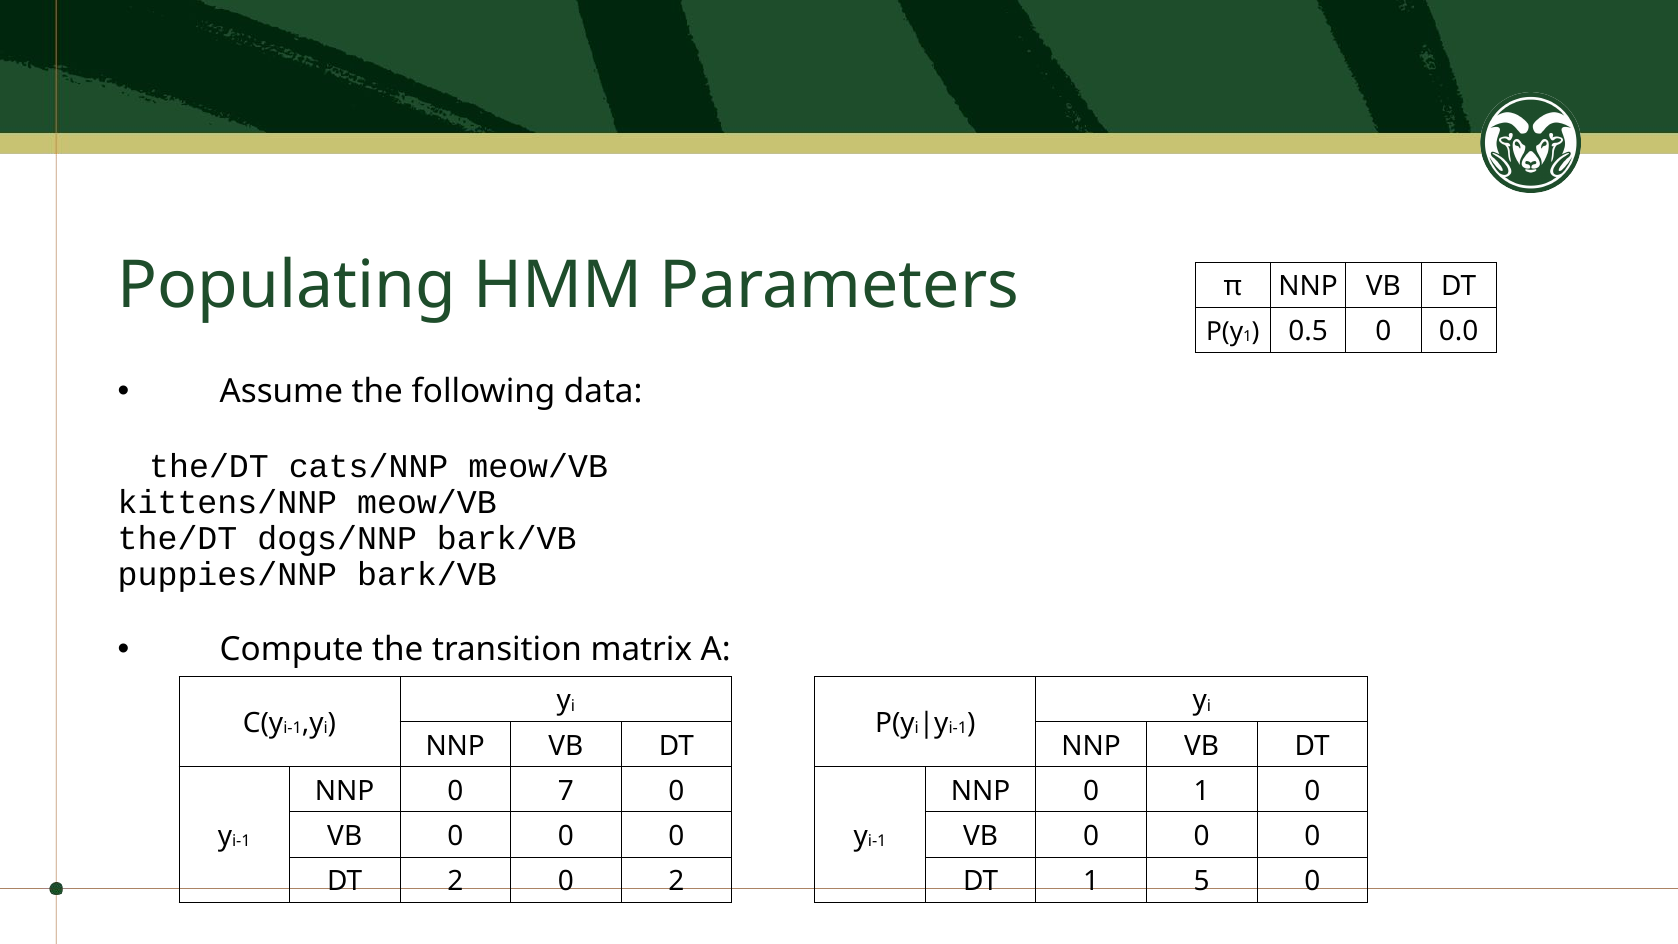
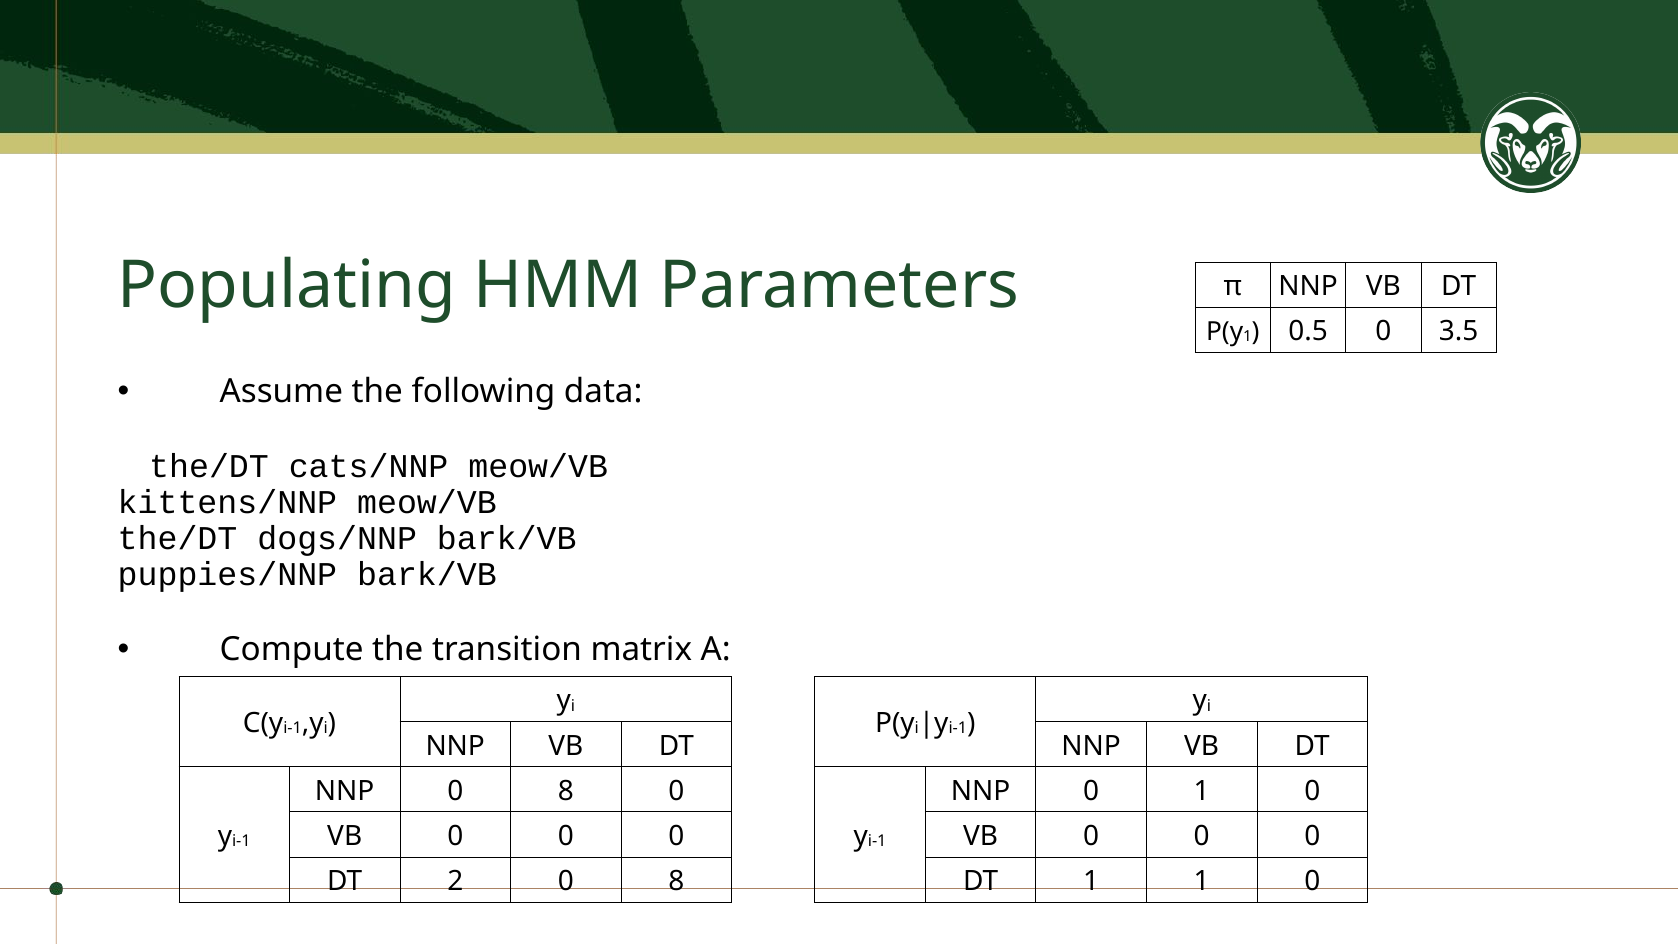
0.0: 0.0 -> 3.5
NNP 0 7: 7 -> 8
2 0 2: 2 -> 8
1 5: 5 -> 1
